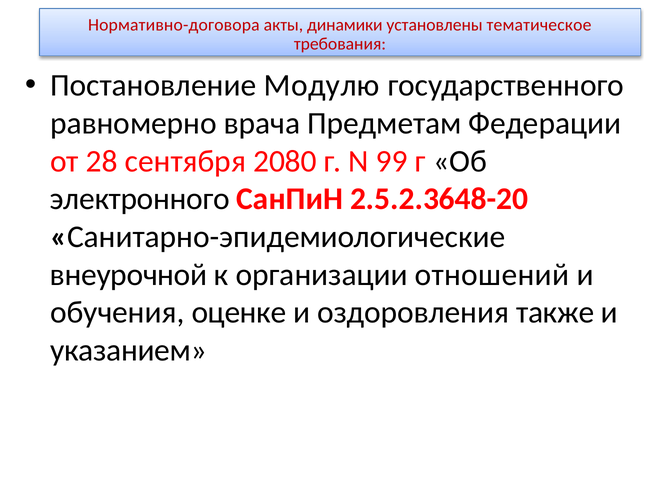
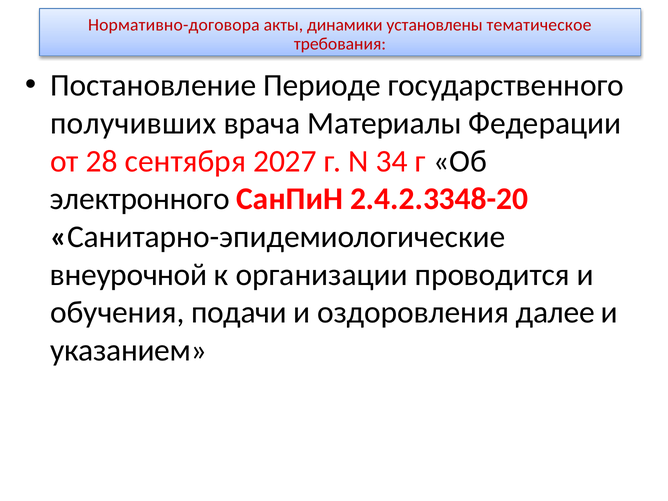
Модулю: Модулю -> Периоде
равномерно: равномерно -> получивших
Предметам: Предметам -> Материалы
2080: 2080 -> 2027
99: 99 -> 34
2.5.2.3648-20: 2.5.2.3648-20 -> 2.4.2.3348-20
отношений: отношений -> проводится
оценке: оценке -> подачи
также: также -> далее
